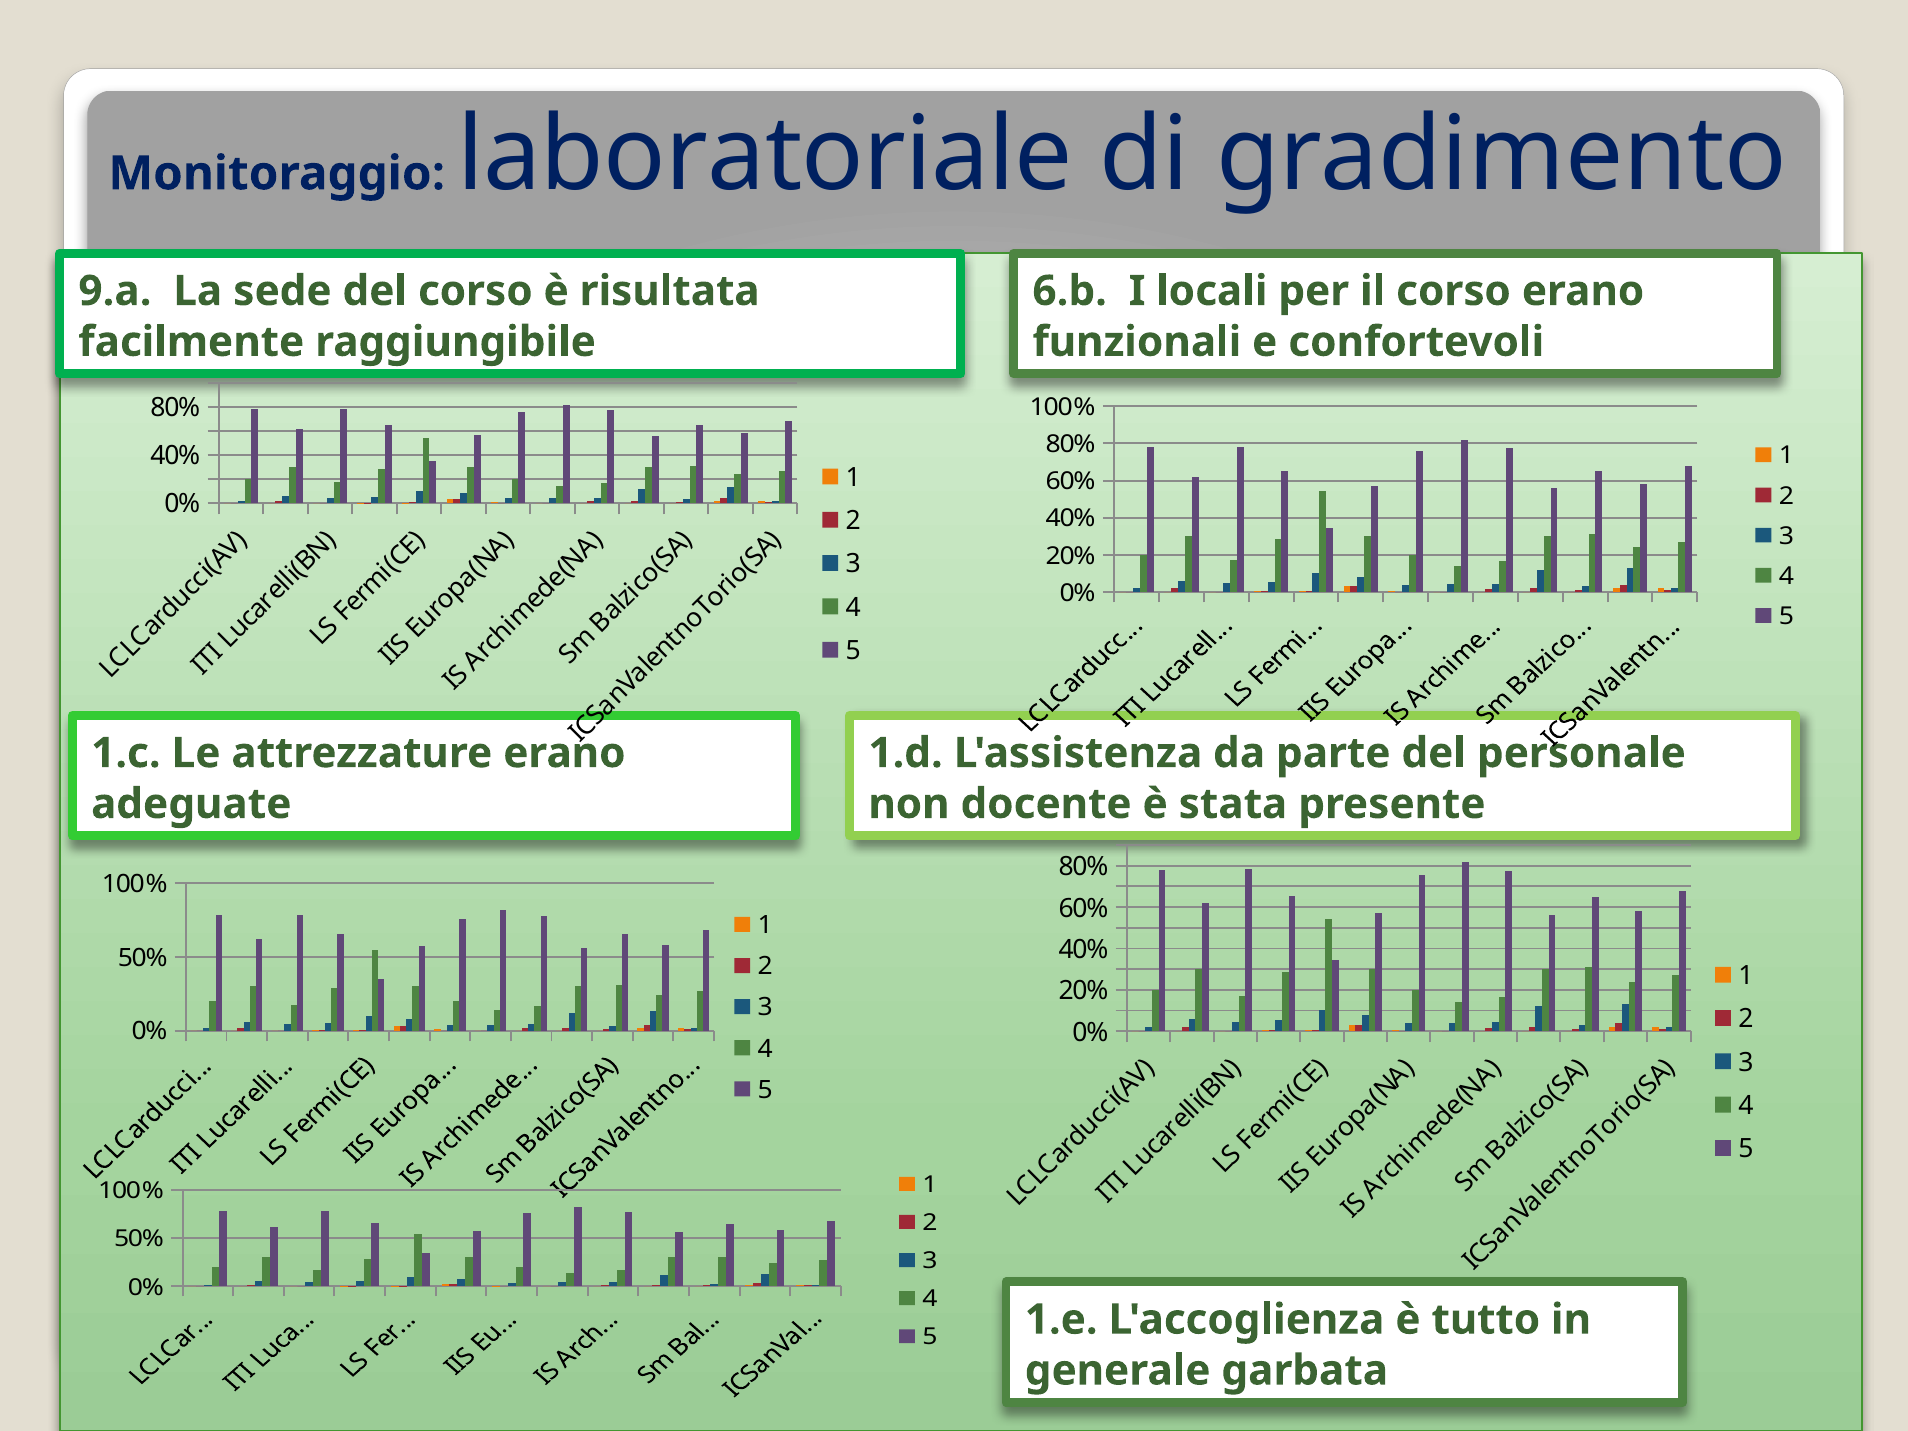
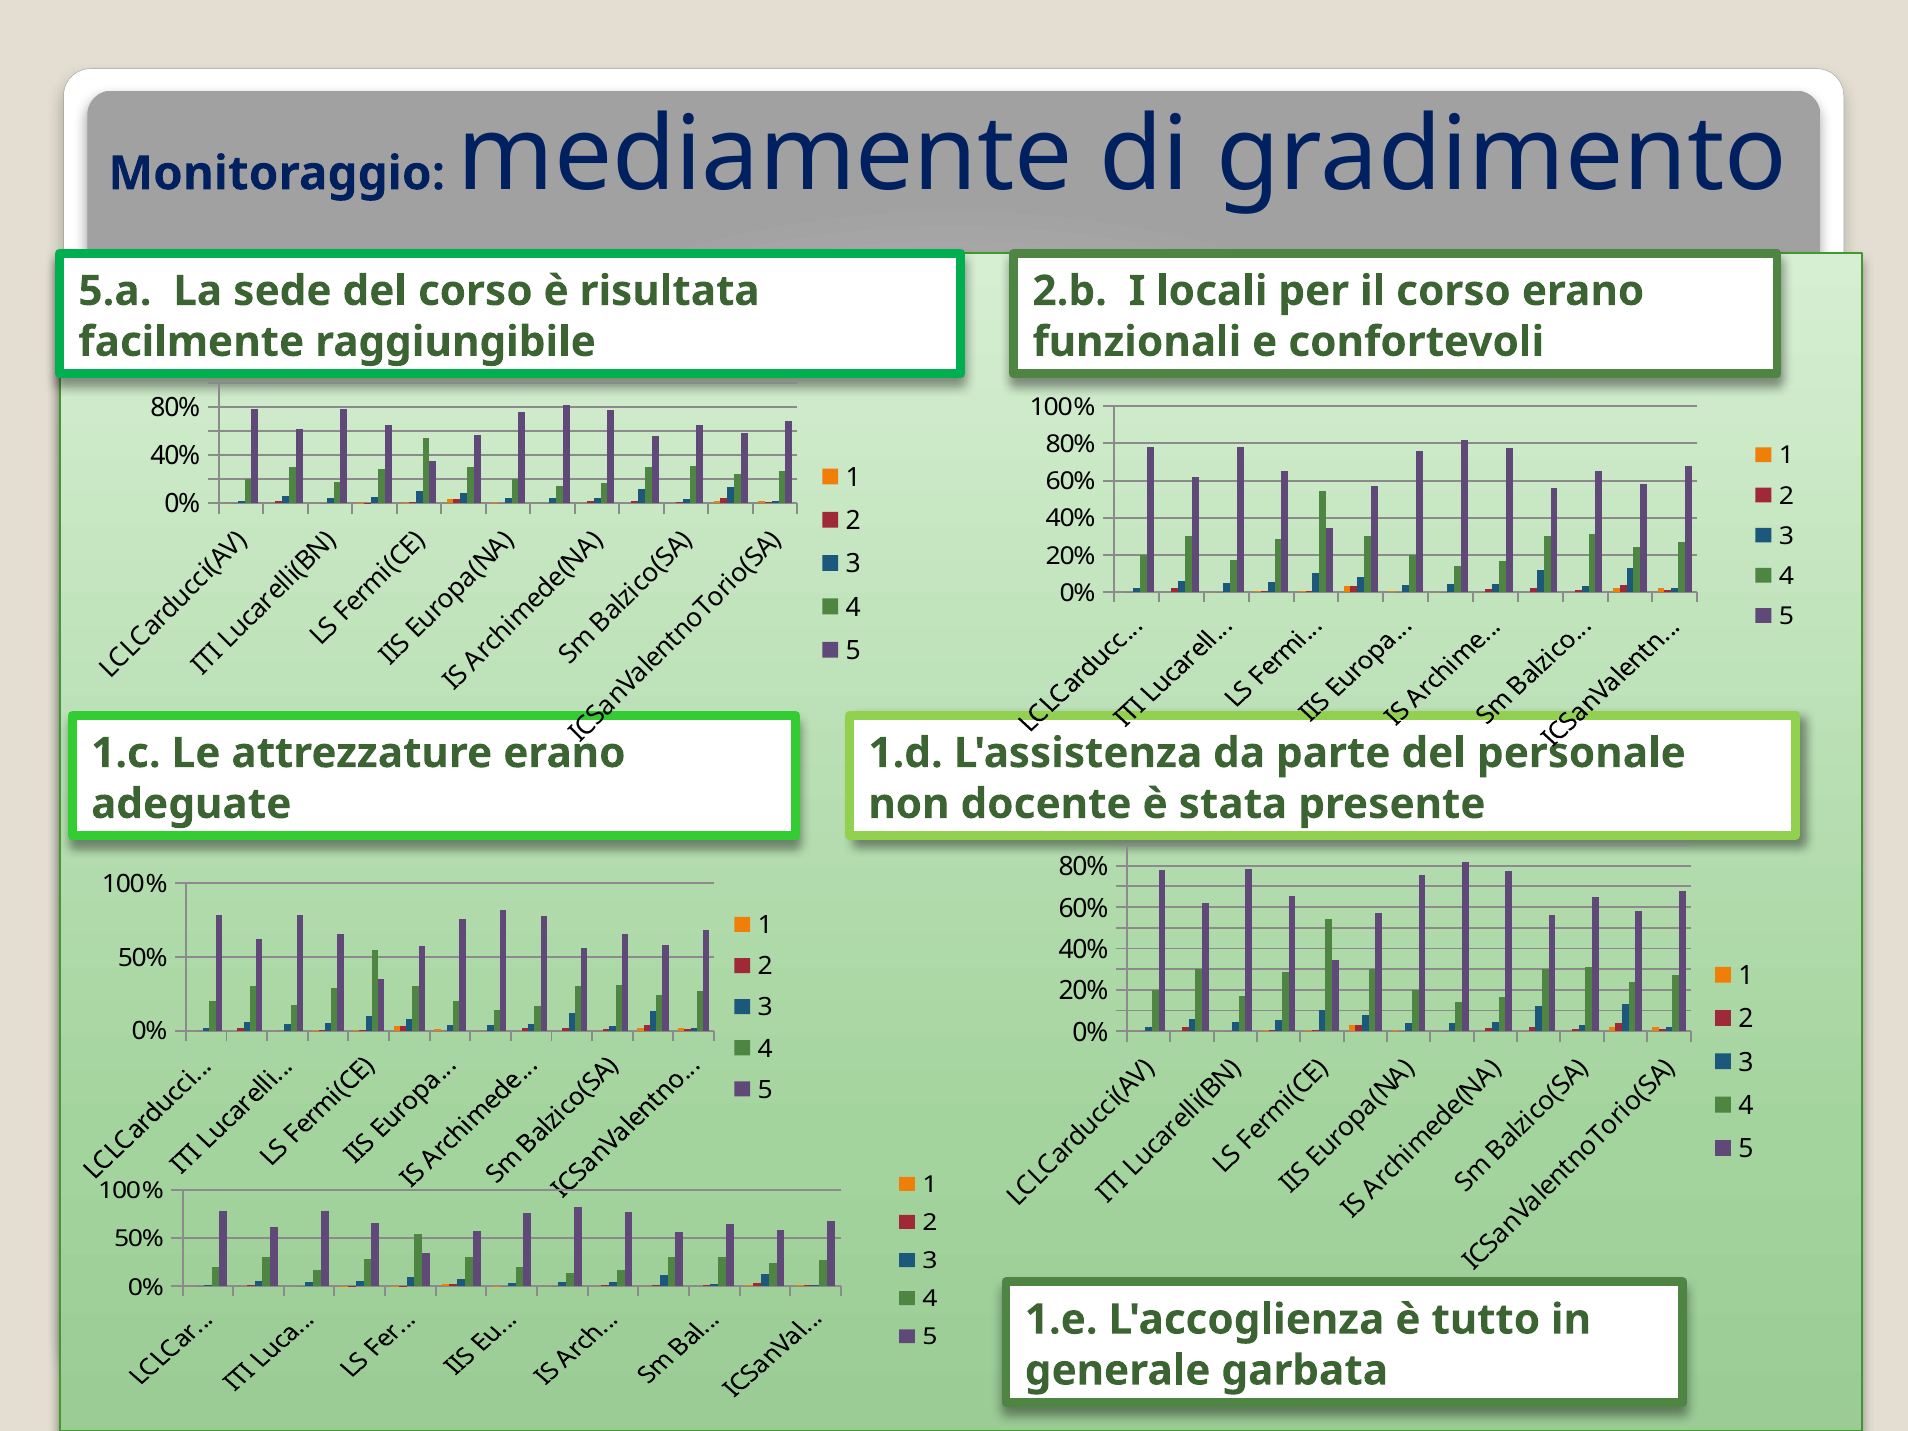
laboratoriale: laboratoriale -> mediamente
9.a: 9.a -> 5.a
6.b: 6.b -> 2.b
